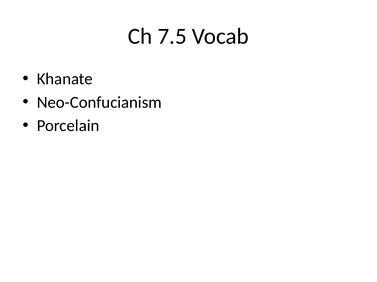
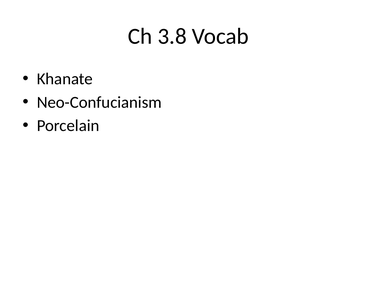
7.5: 7.5 -> 3.8
